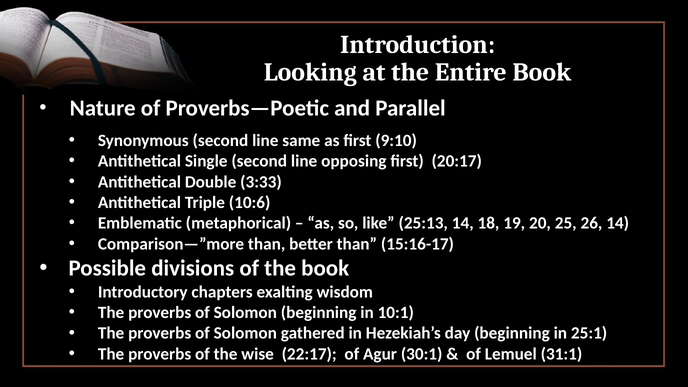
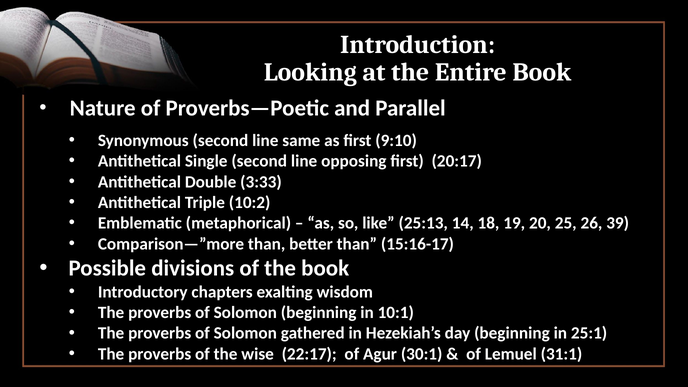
10:6: 10:6 -> 10:2
26 14: 14 -> 39
